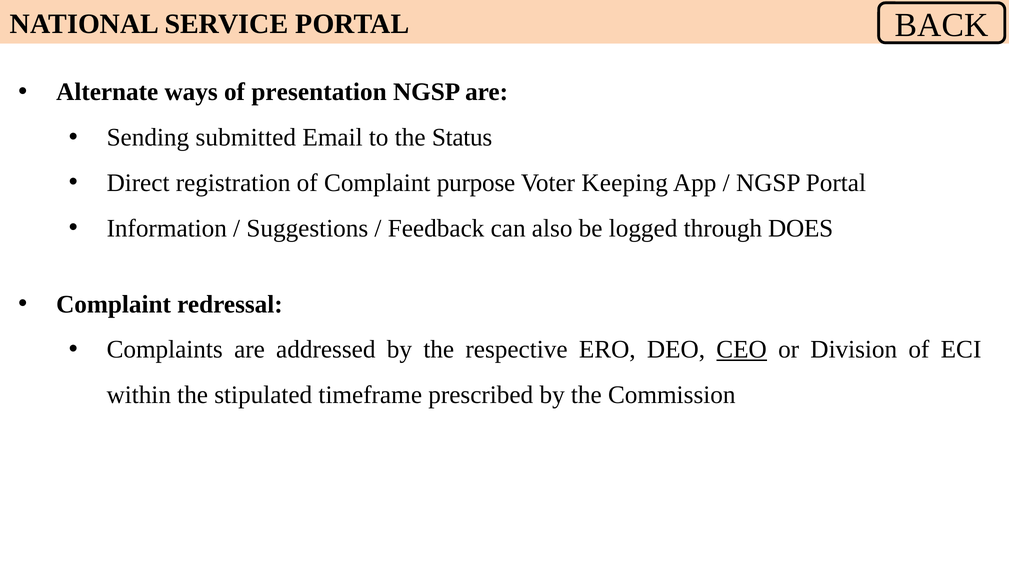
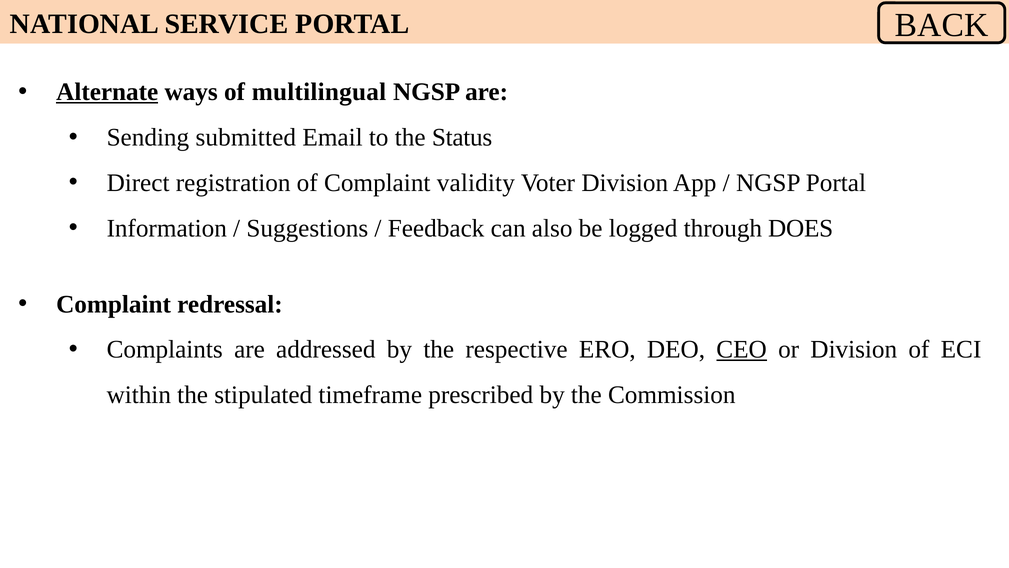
Alternate underline: none -> present
presentation: presentation -> multilingual
purpose: purpose -> validity
Voter Keeping: Keeping -> Division
